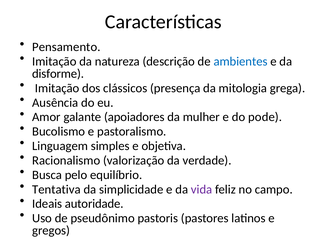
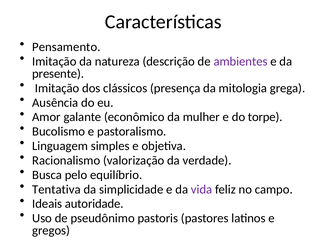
ambientes colour: blue -> purple
disforme: disforme -> presente
apoiadores: apoiadores -> econômico
pode: pode -> torpe
